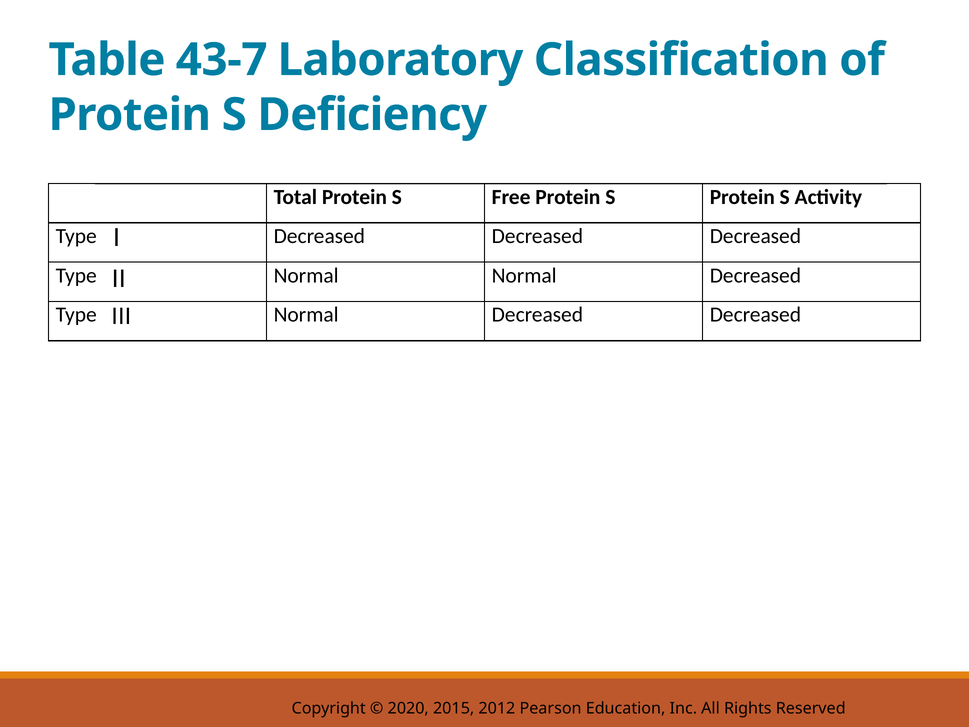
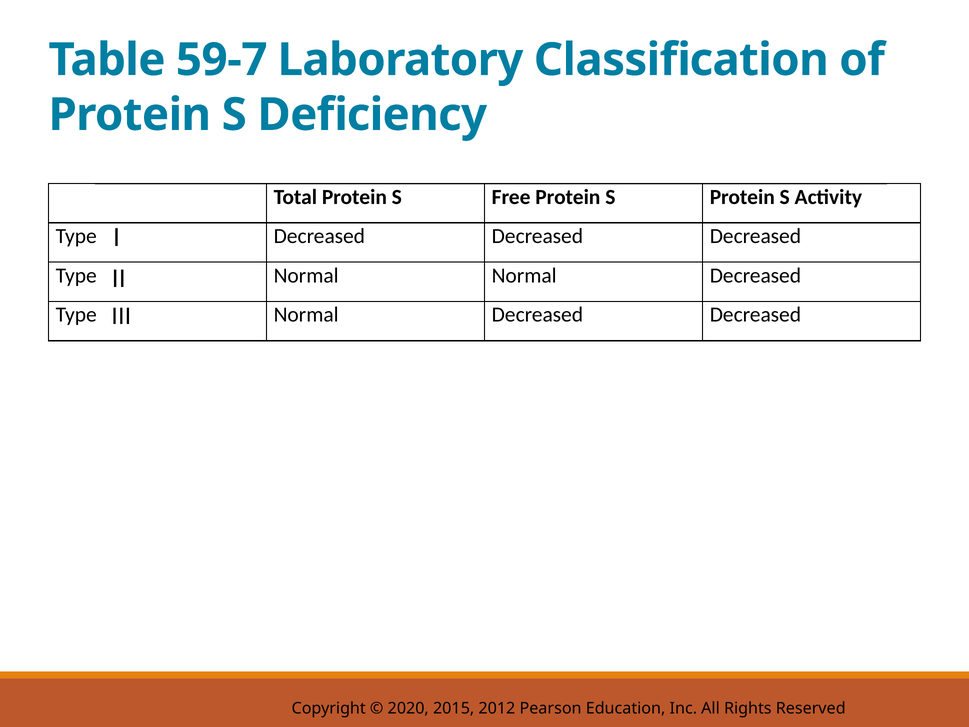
43-7: 43-7 -> 59-7
